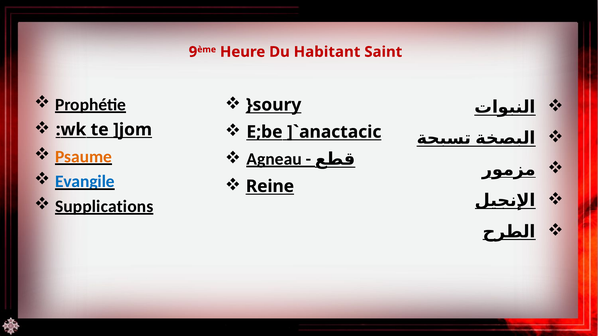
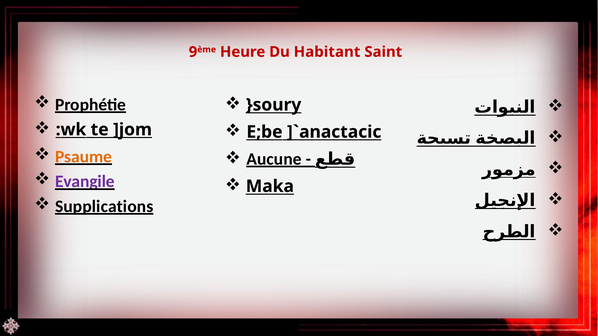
Agneau: Agneau -> Aucune
Evangile colour: blue -> purple
Reine: Reine -> Maka
